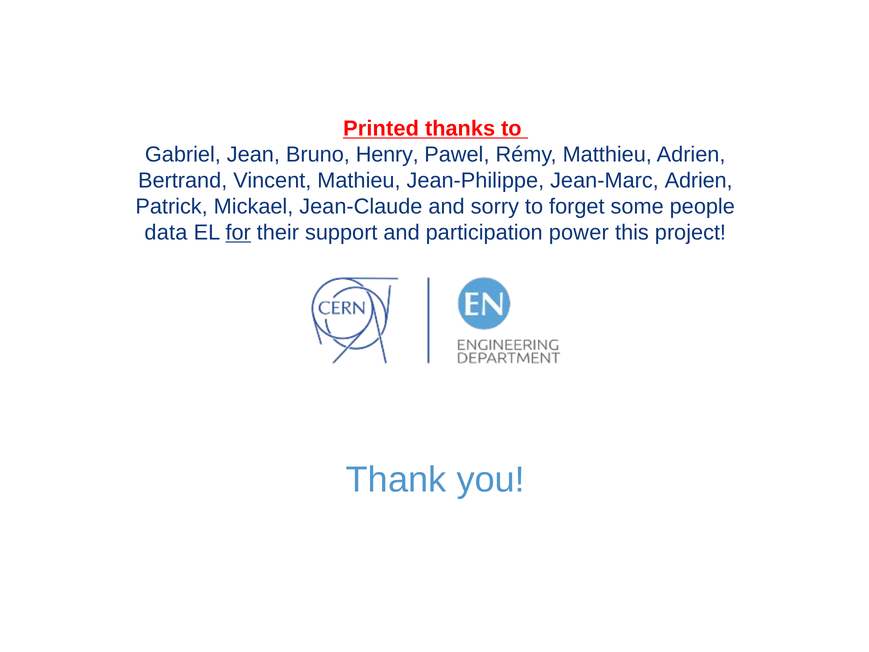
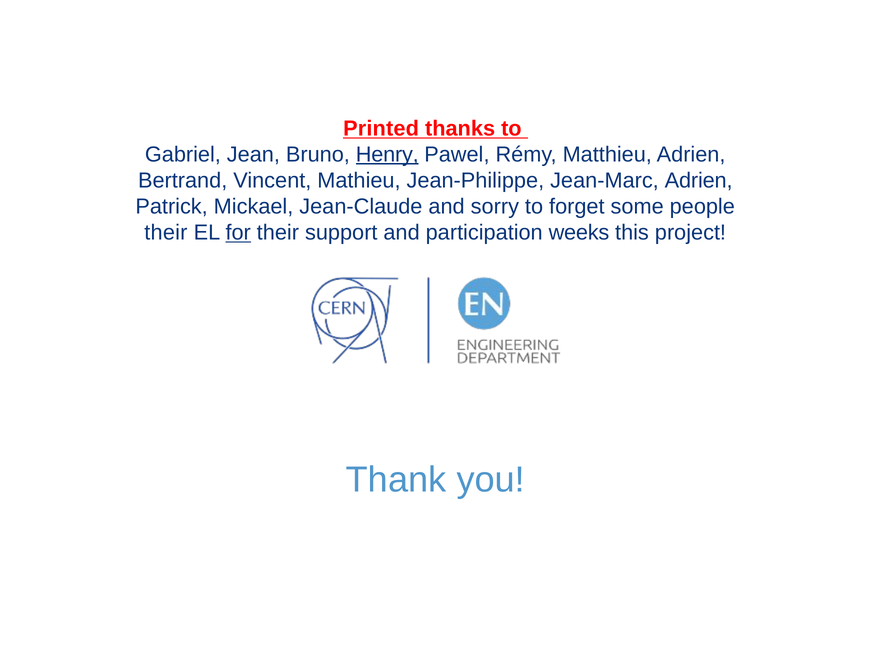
Henry underline: none -> present
data at (166, 233): data -> their
power: power -> weeks
